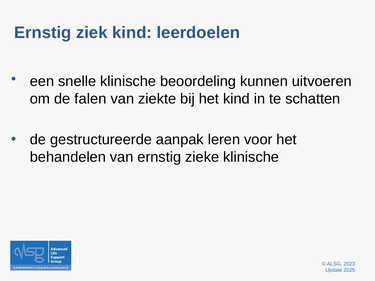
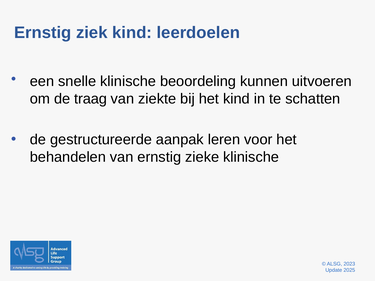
falen: falen -> traag
